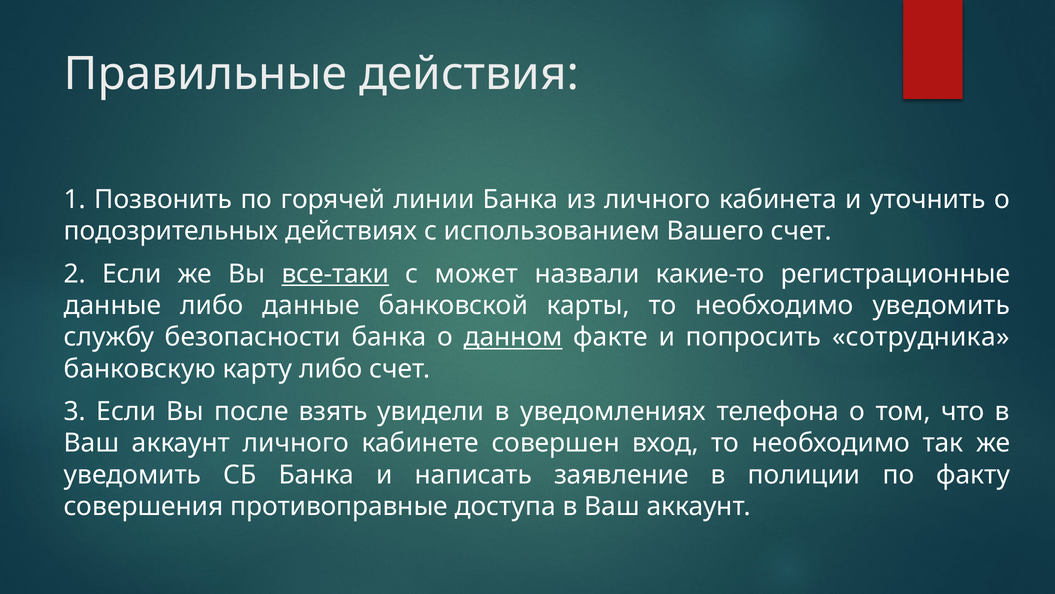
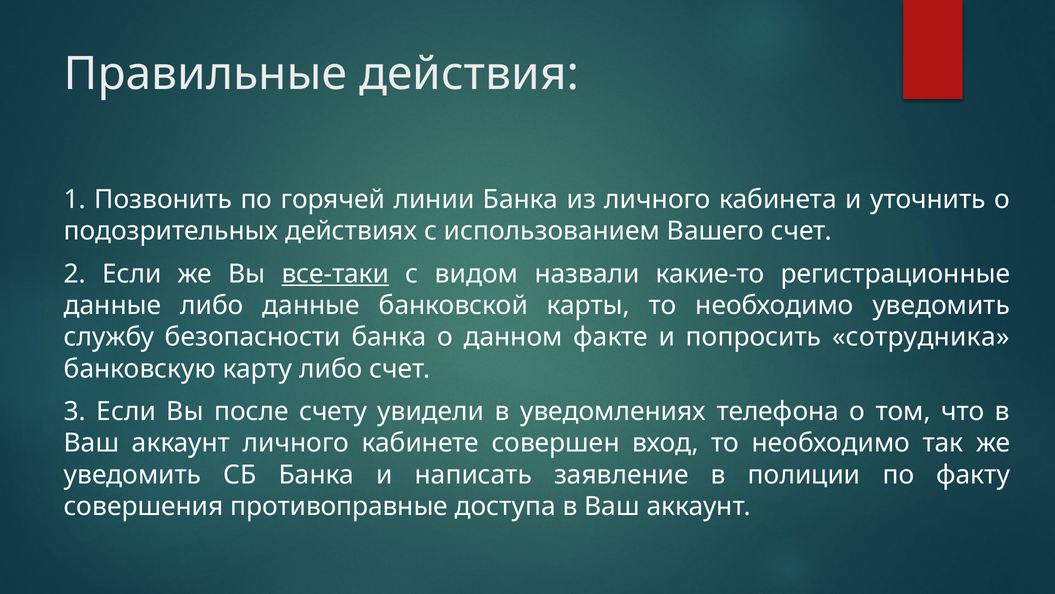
может: может -> видом
данном underline: present -> none
взять: взять -> счету
